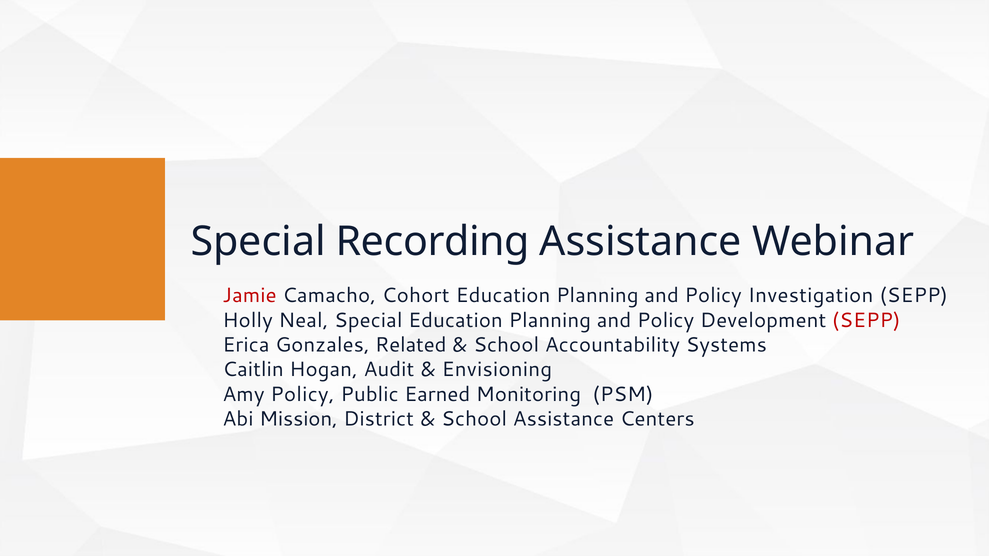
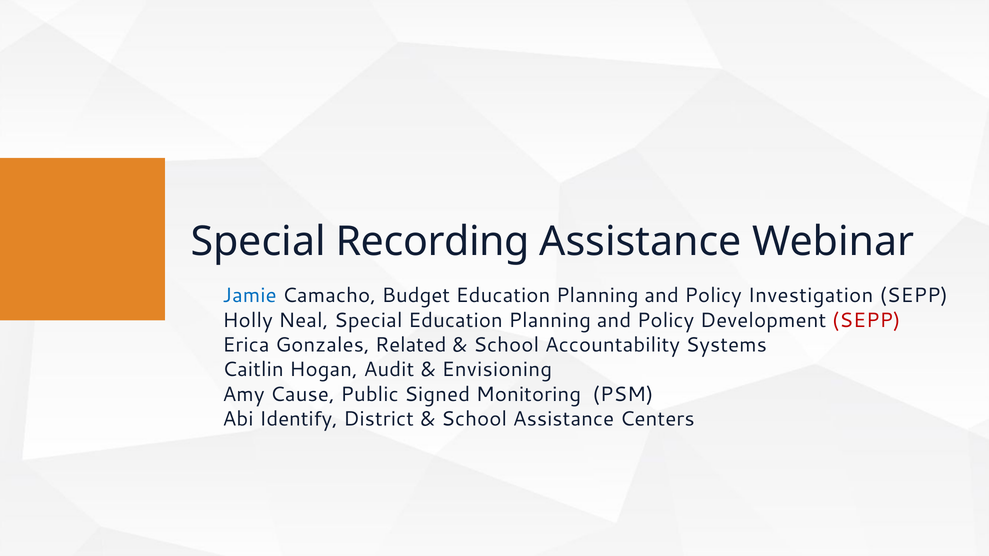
Jamie colour: red -> blue
Cohort: Cohort -> Budget
Amy Policy: Policy -> Cause
Earned: Earned -> Signed
Mission: Mission -> Identify
